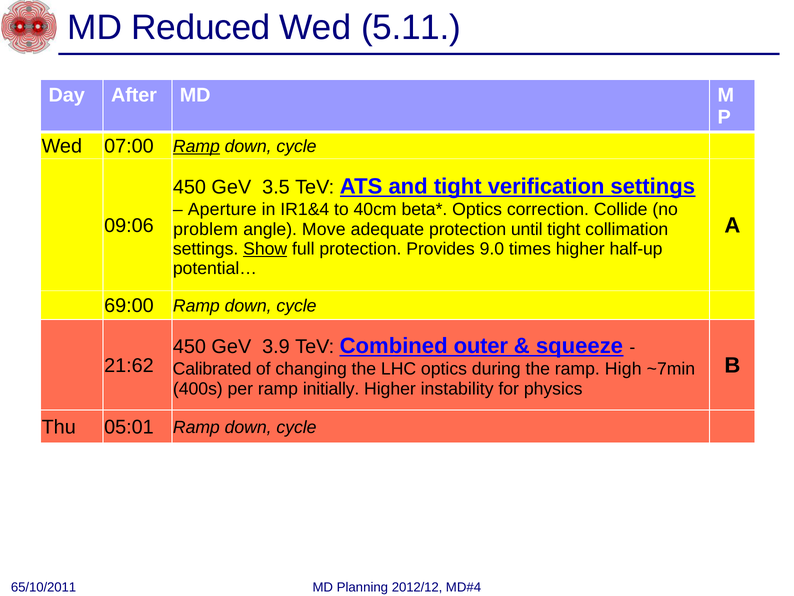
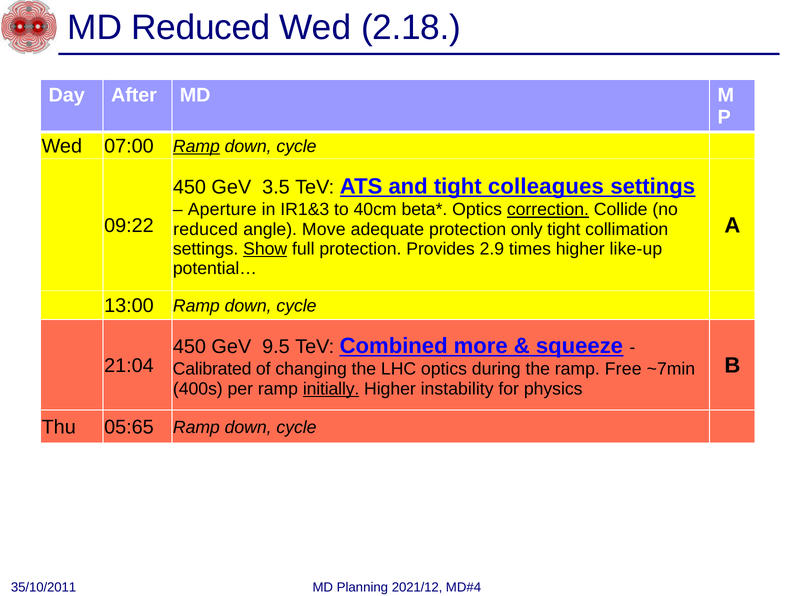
5.11: 5.11 -> 2.18
verification: verification -> colleagues
IR1&4: IR1&4 -> IR1&3
correction underline: none -> present
09:06: 09:06 -> 09:22
problem at (206, 229): problem -> reduced
until: until -> only
9.0: 9.0 -> 2.9
half-up: half-up -> like-up
69:00: 69:00 -> 13:00
3.9: 3.9 -> 9.5
outer: outer -> more
21:62: 21:62 -> 21:04
High: High -> Free
initially underline: none -> present
05:01: 05:01 -> 05:65
65/10/2011: 65/10/2011 -> 35/10/2011
2012/12: 2012/12 -> 2021/12
